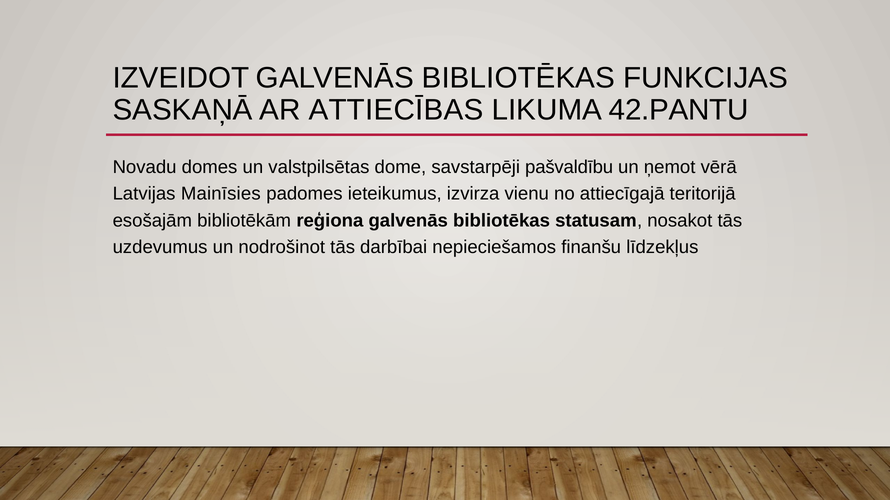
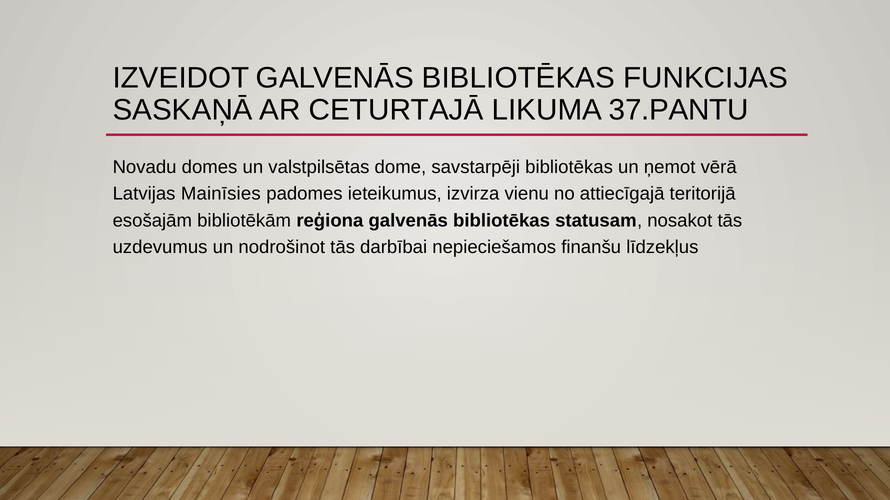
ATTIECĪBAS: ATTIECĪBAS -> CETURTAJĀ
42.PANTU: 42.PANTU -> 37.PANTU
savstarpēji pašvaldību: pašvaldību -> bibliotēkas
